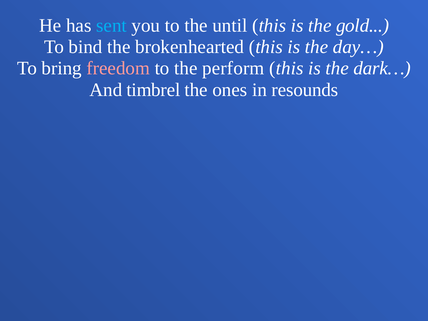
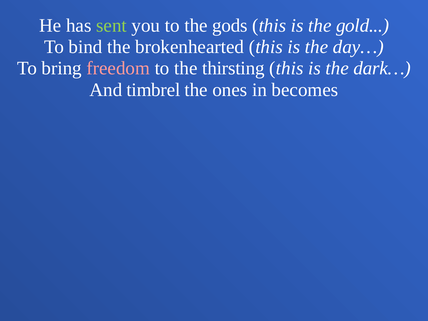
sent colour: light blue -> light green
until: until -> gods
perform: perform -> thirsting
resounds: resounds -> becomes
